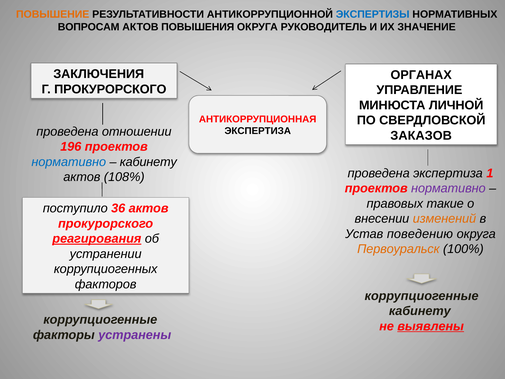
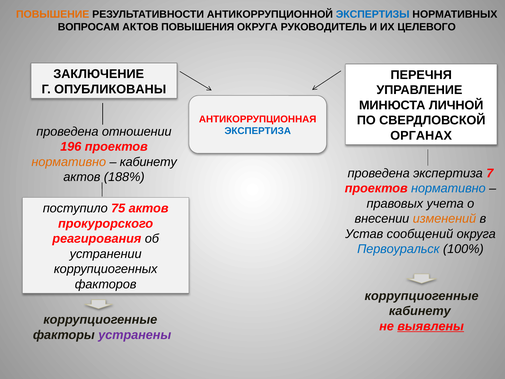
ЗНАЧЕНИЕ: ЗНАЧЕНИЕ -> ЦЕЛЕВОГО
ЗАКЛЮЧЕНИЯ: ЗАКЛЮЧЕНИЯ -> ЗАКЛЮЧЕНИЕ
ОРГАНАХ: ОРГАНАХ -> ПЕРЕЧНЯ
Г ПРОКУРОРСКОГО: ПРОКУРОРСКОГО -> ОПУБЛИКОВАНЫ
ЭКСПЕРТИЗА at (258, 131) colour: black -> blue
ЗАКАЗОВ: ЗАКАЗОВ -> ОРГАНАХ
нормативно at (69, 162) colour: blue -> orange
108%: 108% -> 188%
1: 1 -> 7
нормативно at (448, 188) colour: purple -> blue
такие: такие -> учета
36: 36 -> 75
поведению: поведению -> сообщений
реагирования underline: present -> none
Первоуральск colour: orange -> blue
